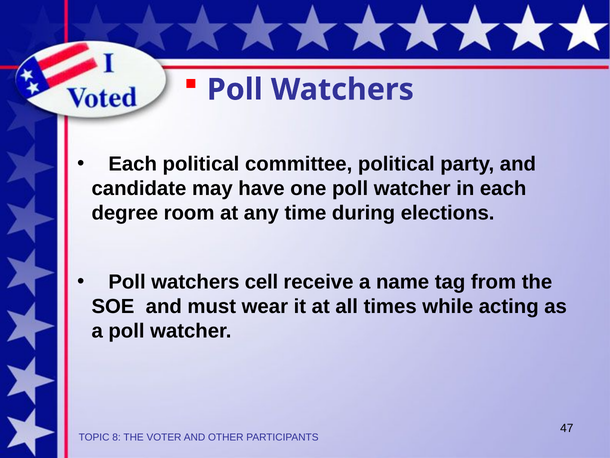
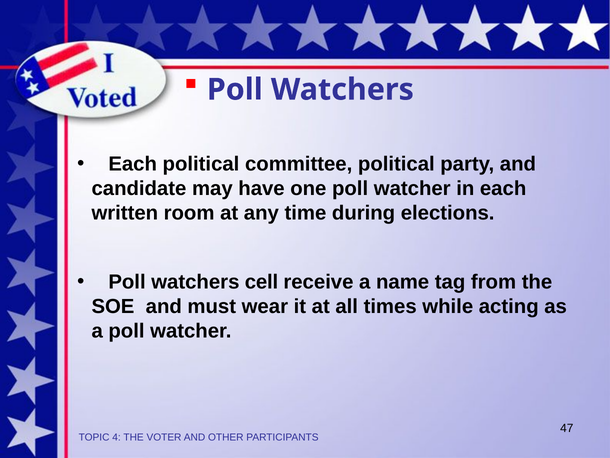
degree: degree -> written
8: 8 -> 4
